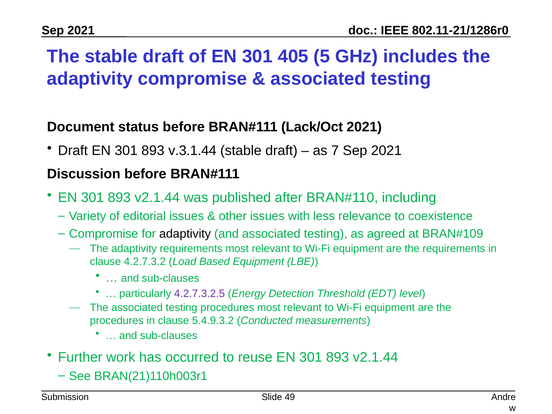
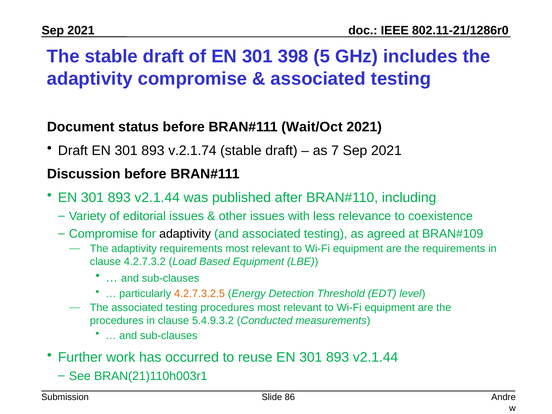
405: 405 -> 398
Lack/Oct: Lack/Oct -> Wait/Oct
v.3.1.44: v.3.1.44 -> v.2.1.74
4.2.7.3.2.5 colour: purple -> orange
49: 49 -> 86
